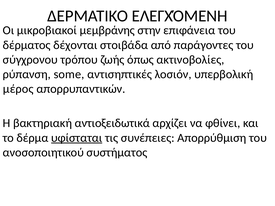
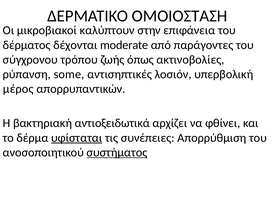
ΕΛΕΓΧΌΜΕΝΗ: ΕΛΕΓΧΌΜΕΝΗ -> ΟΜΟΙΟΣΤΑΣΗ
μεμβράνης: μεμβράνης -> καλύπτουν
στοιβάδα: στοιβάδα -> moderate
συστήματος underline: none -> present
